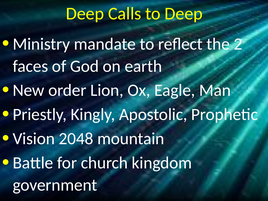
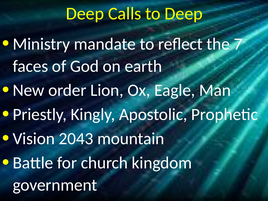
2: 2 -> 7
2048: 2048 -> 2043
